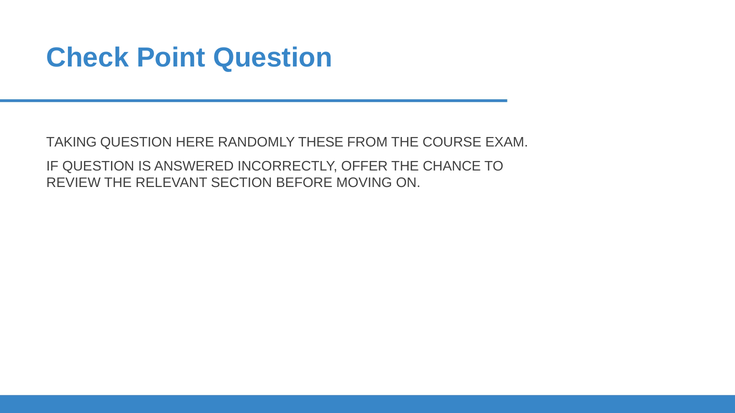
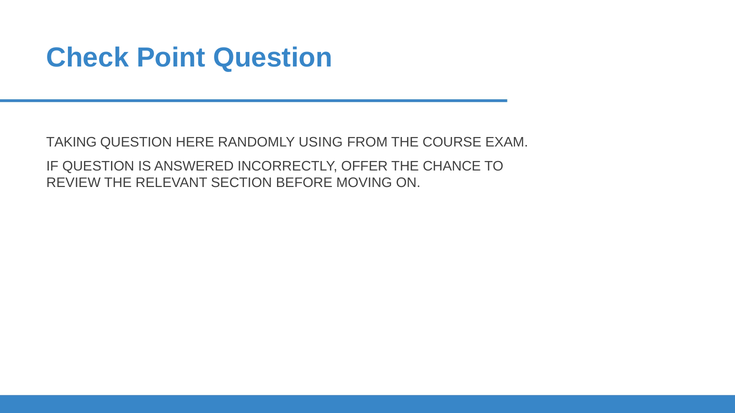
THESE: THESE -> USING
